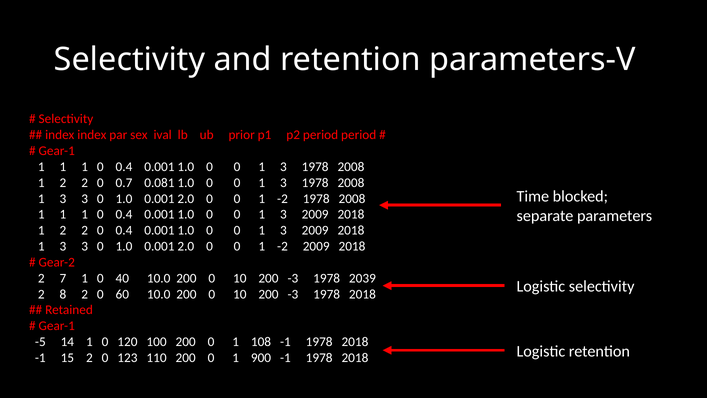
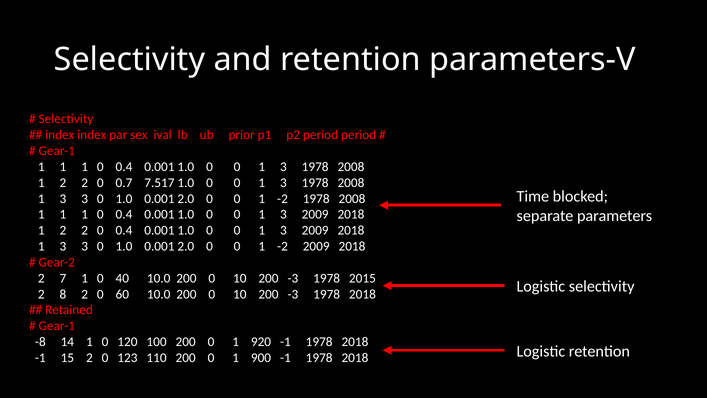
0.081: 0.081 -> 7.517
2039: 2039 -> 2015
-5: -5 -> -8
108: 108 -> 920
